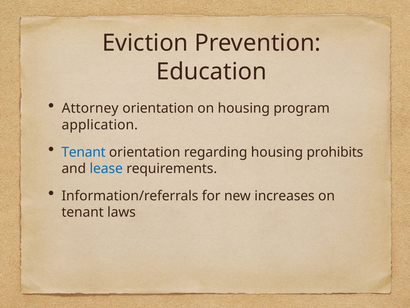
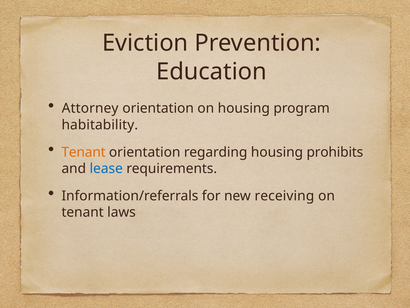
application: application -> habitability
Tenant at (84, 152) colour: blue -> orange
increases: increases -> receiving
